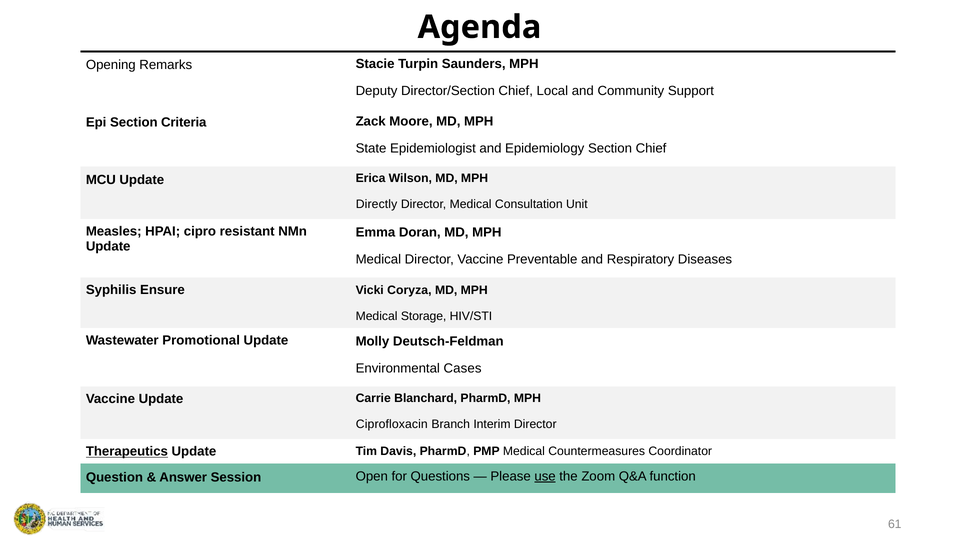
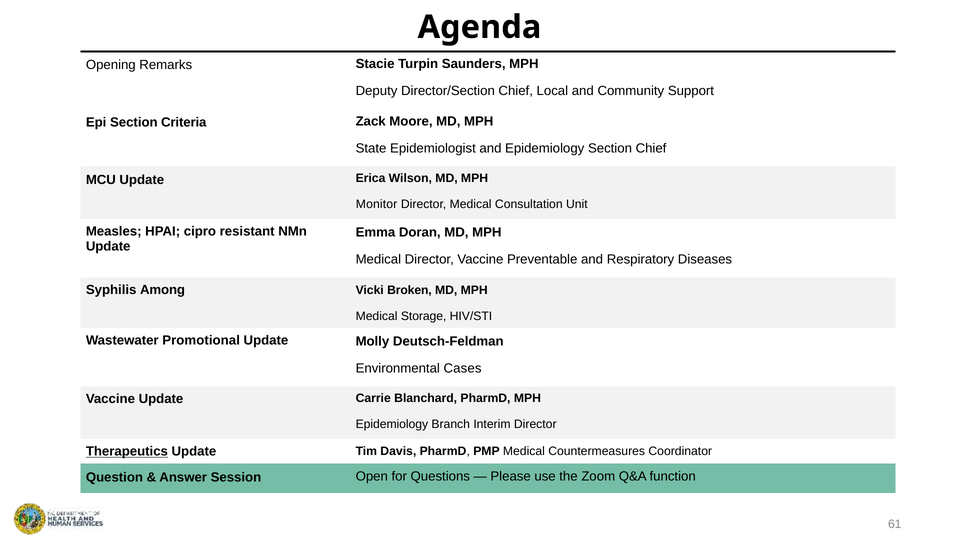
Directly: Directly -> Monitor
Ensure: Ensure -> Among
Coryza: Coryza -> Broken
Ciprofloxacin at (392, 424): Ciprofloxacin -> Epidemiology
use underline: present -> none
